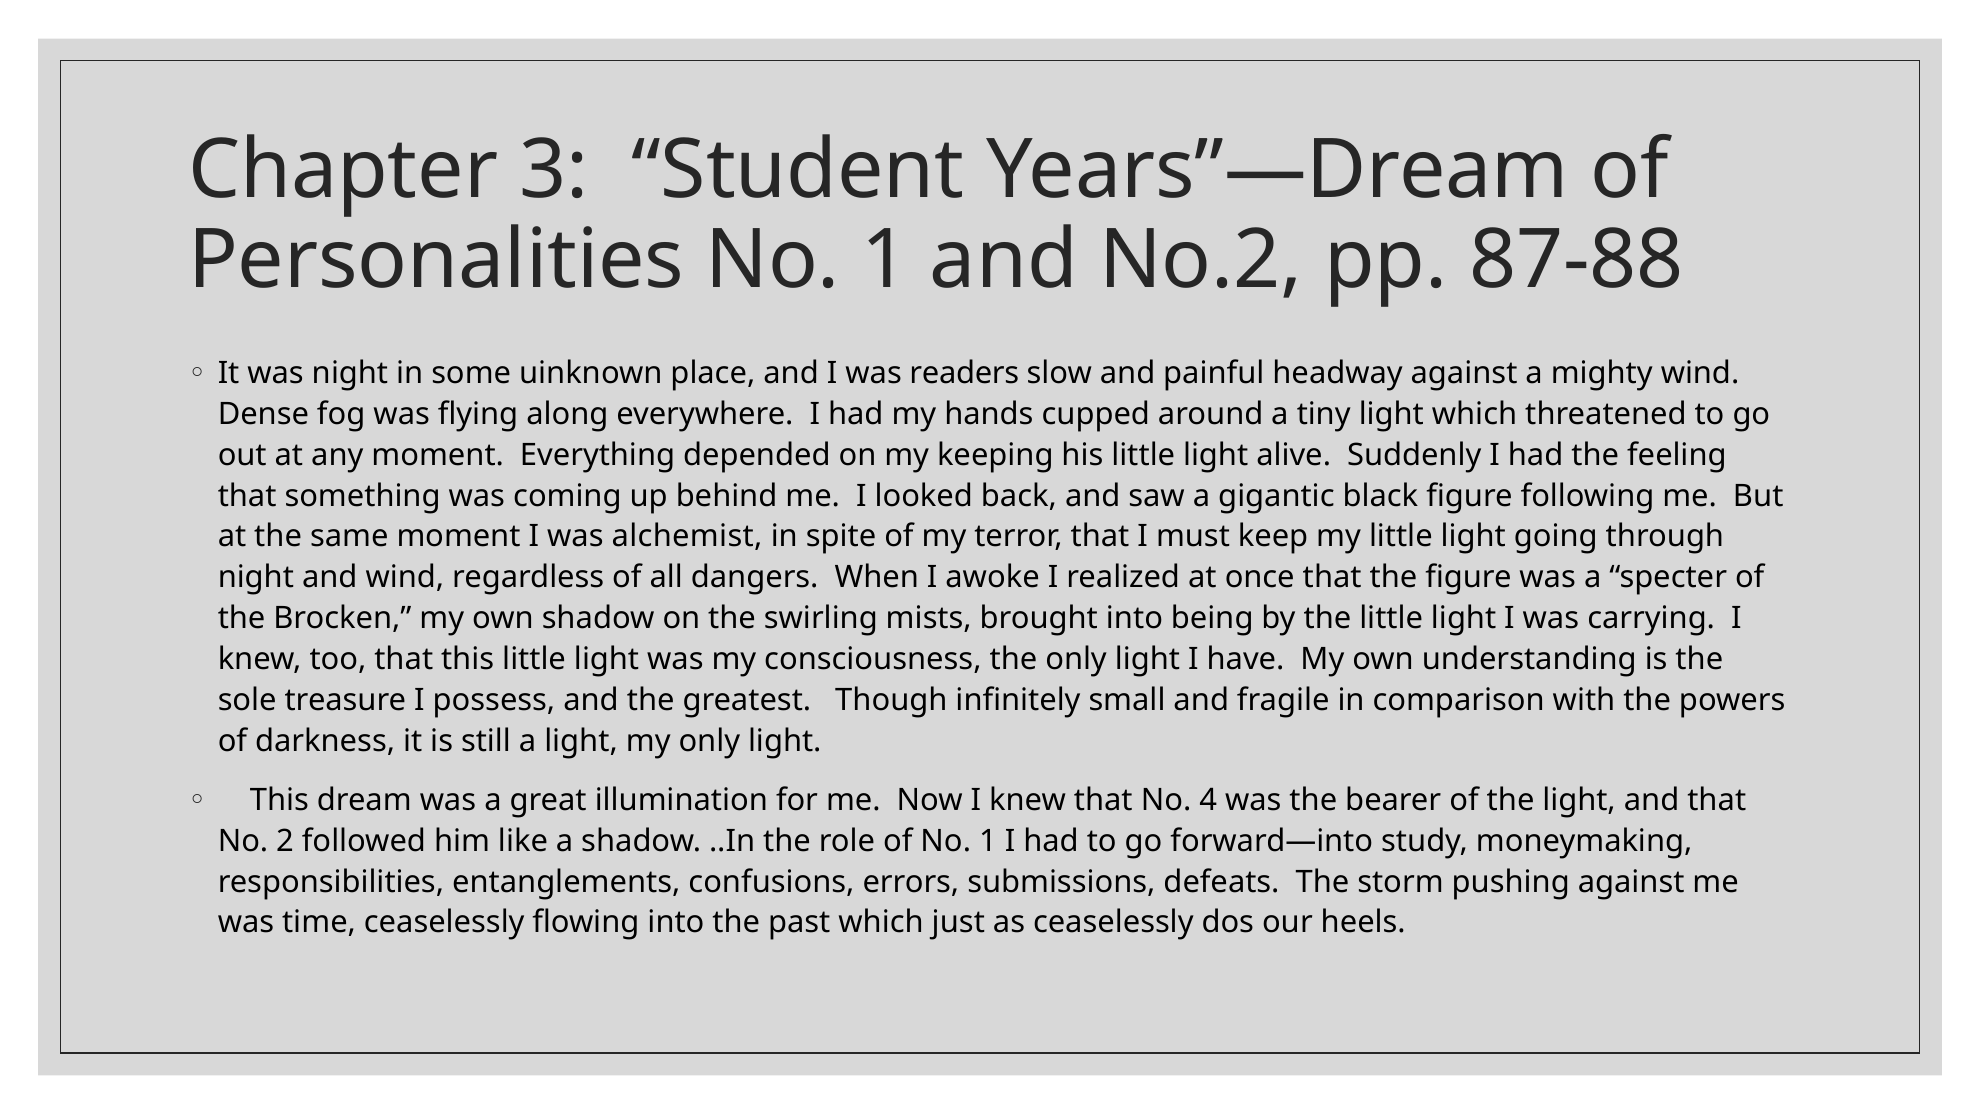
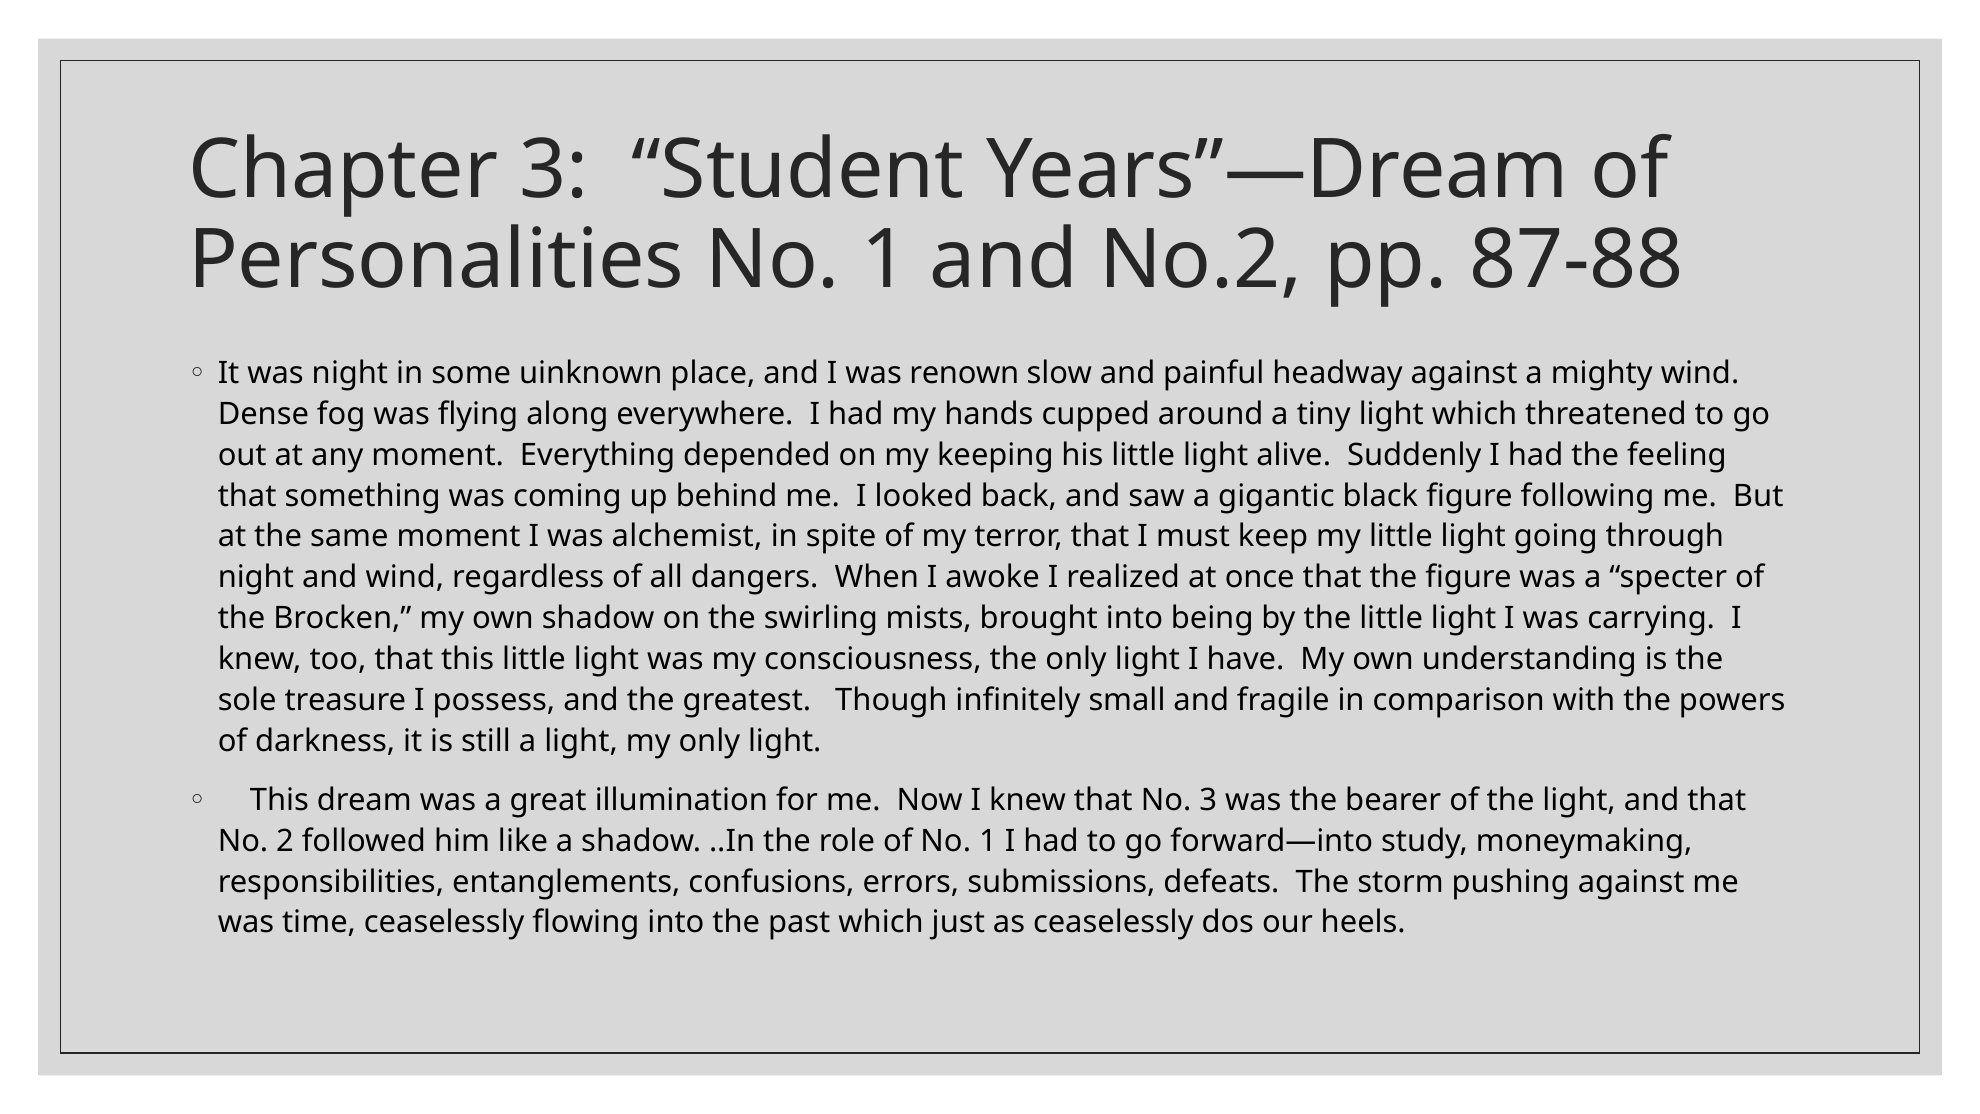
readers: readers -> renown
No 4: 4 -> 3
